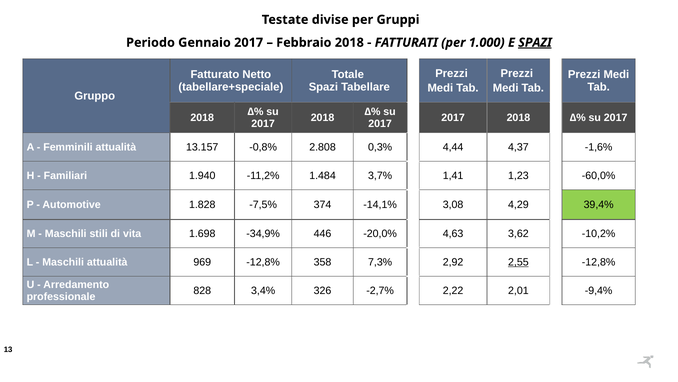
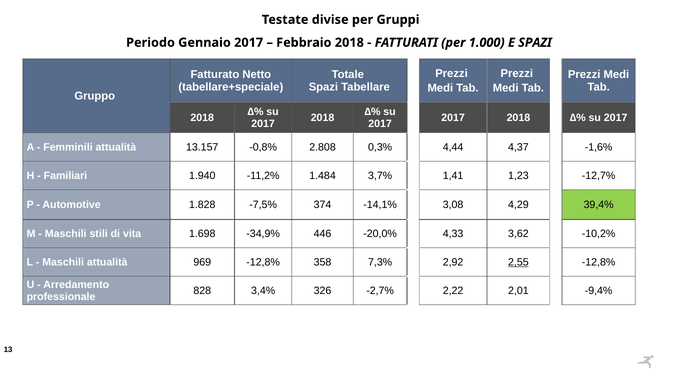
SPAZI at (535, 43) underline: present -> none
-60,0%: -60,0% -> -12,7%
4,63: 4,63 -> 4,33
